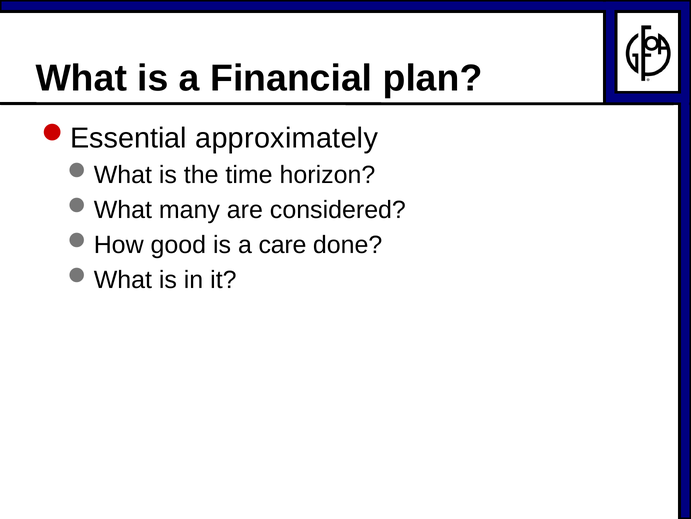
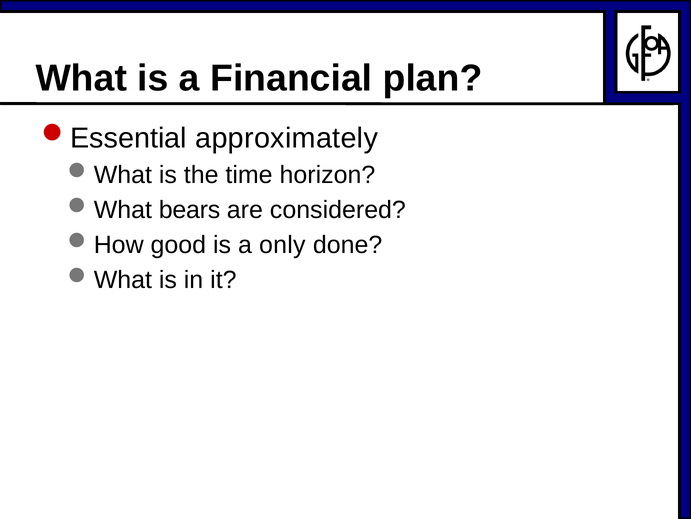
many: many -> bears
care: care -> only
